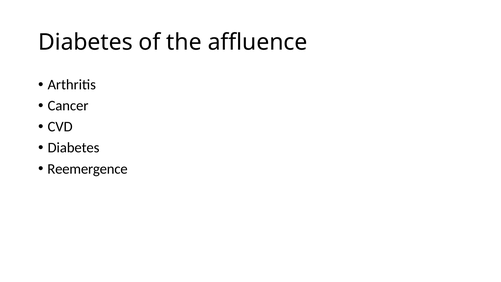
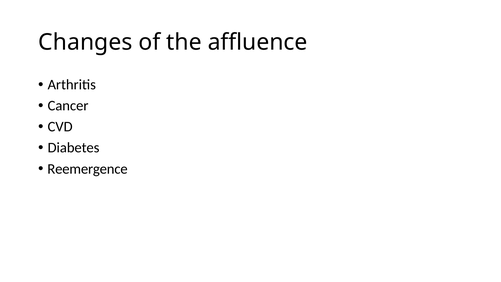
Diabetes at (85, 42): Diabetes -> Changes
